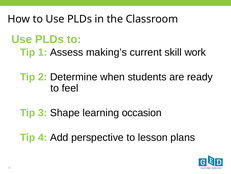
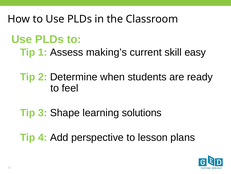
work: work -> easy
occasion: occasion -> solutions
